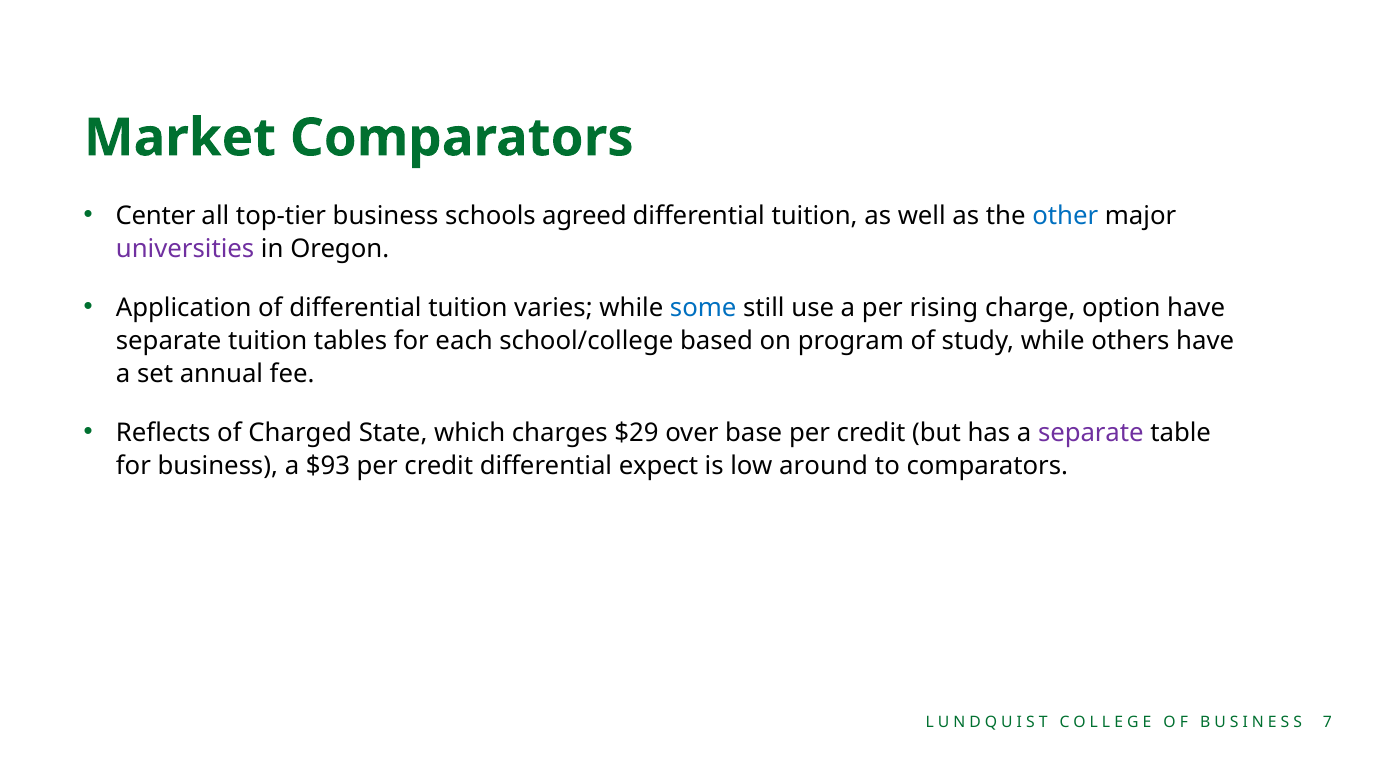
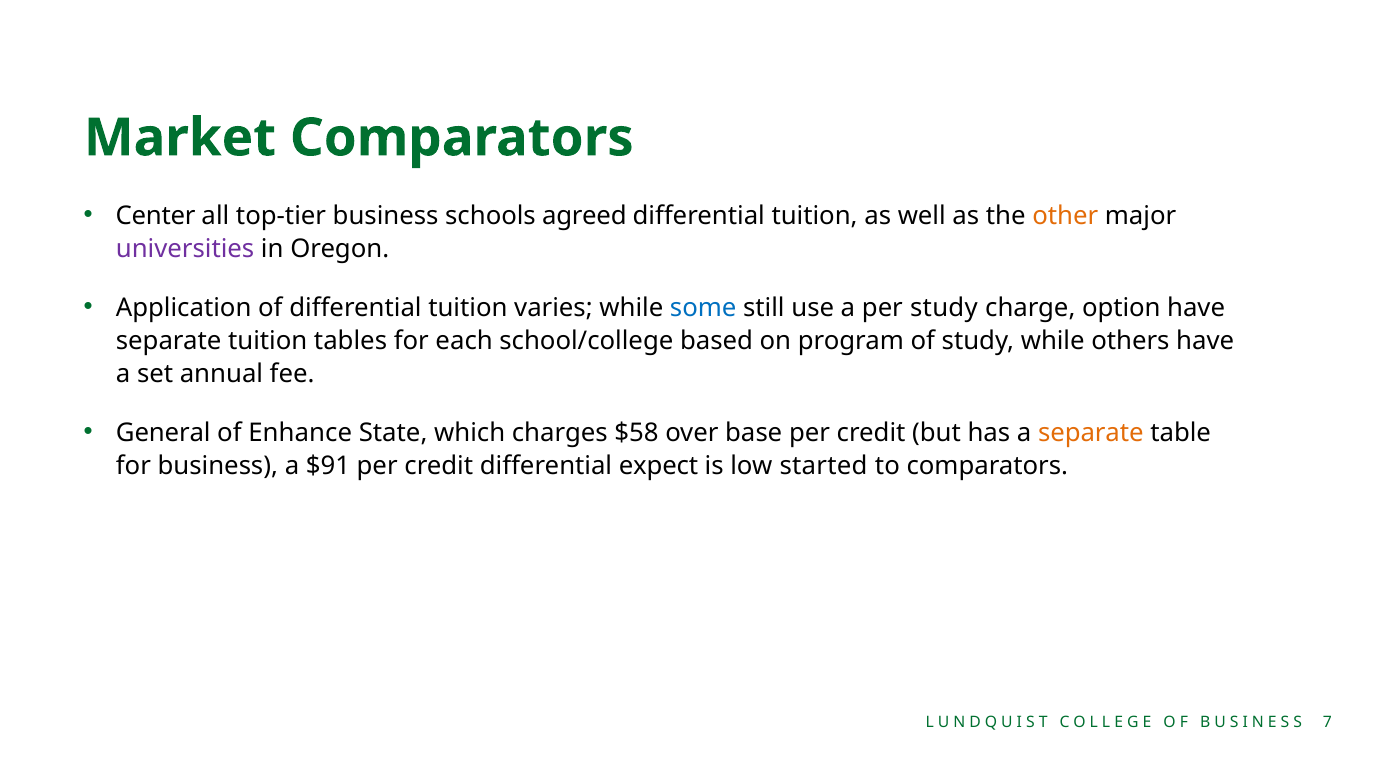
other colour: blue -> orange
per rising: rising -> study
Reflects: Reflects -> General
Charged: Charged -> Enhance
$29: $29 -> $58
separate at (1091, 432) colour: purple -> orange
$93: $93 -> $91
around: around -> started
